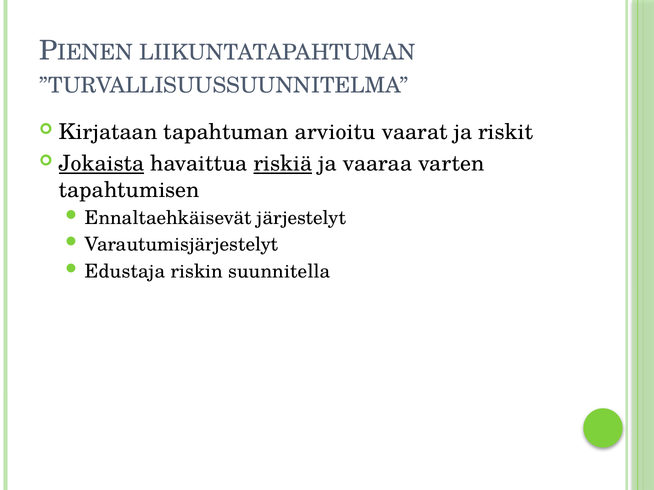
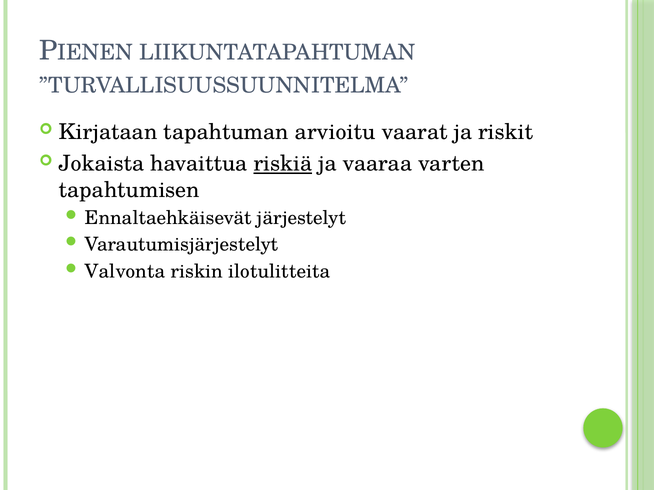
Jokaista underline: present -> none
Edustaja: Edustaja -> Valvonta
suunnitella: suunnitella -> ilotulitteita
